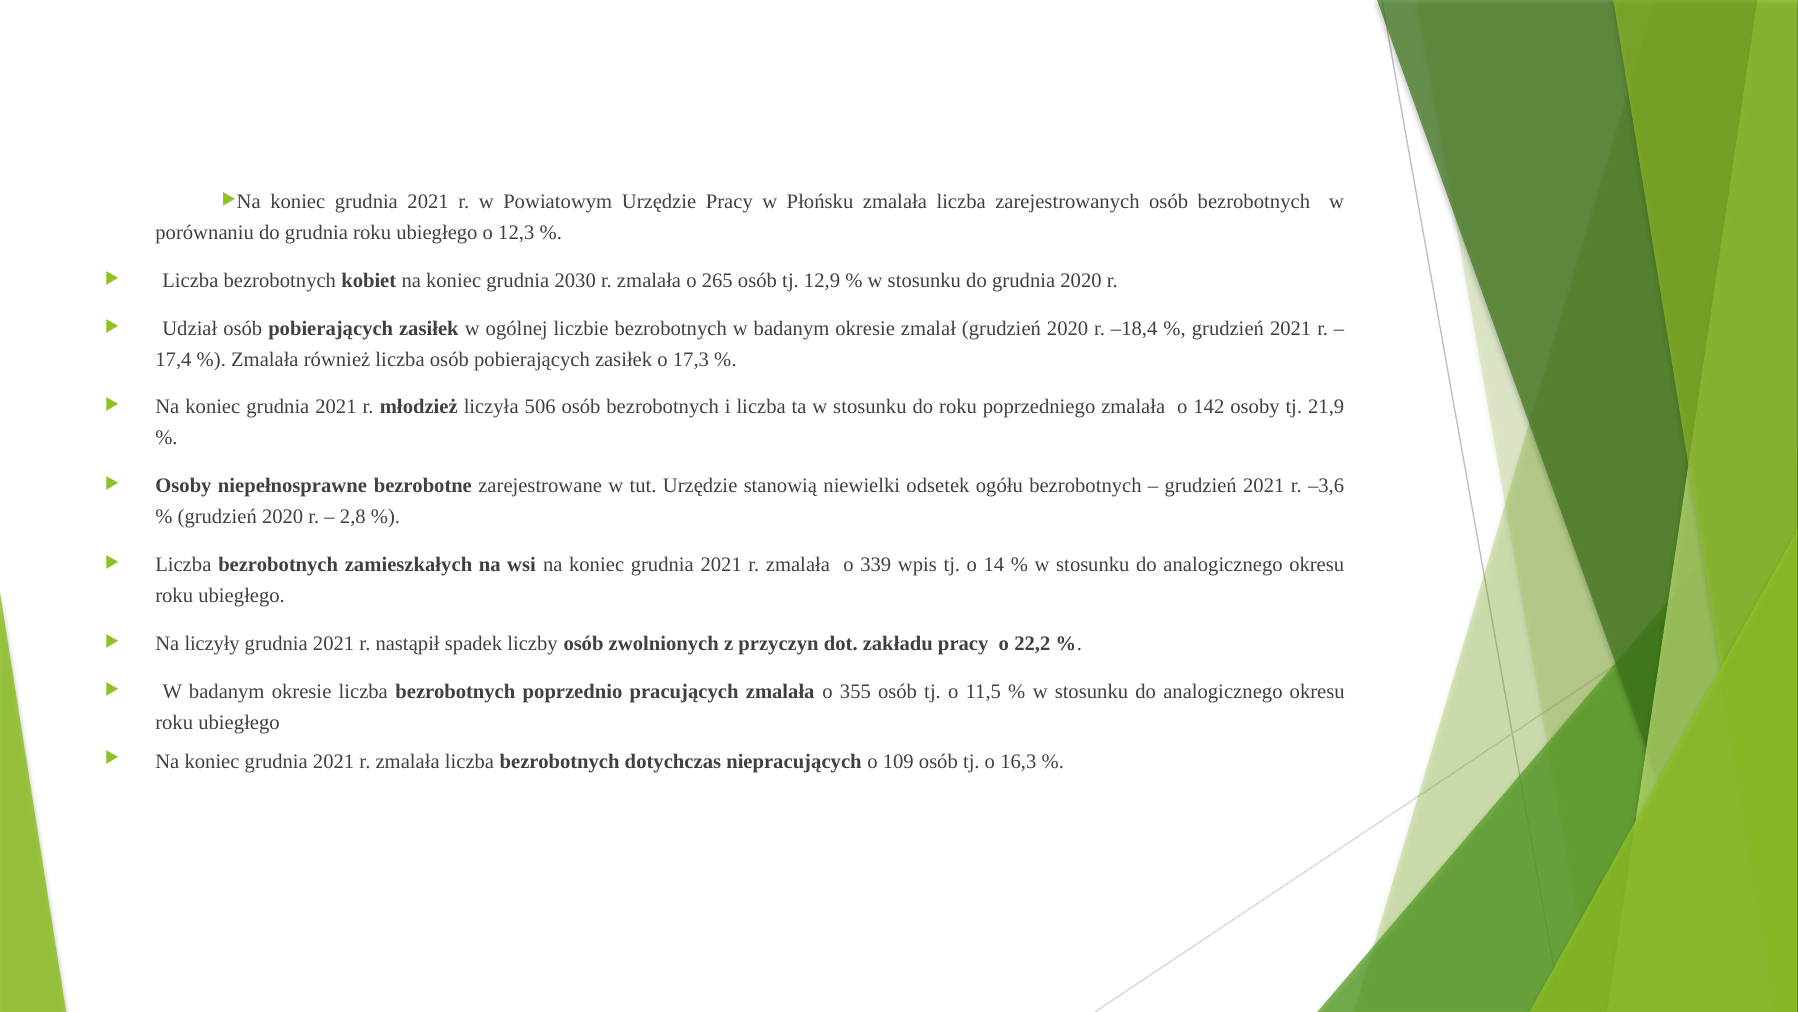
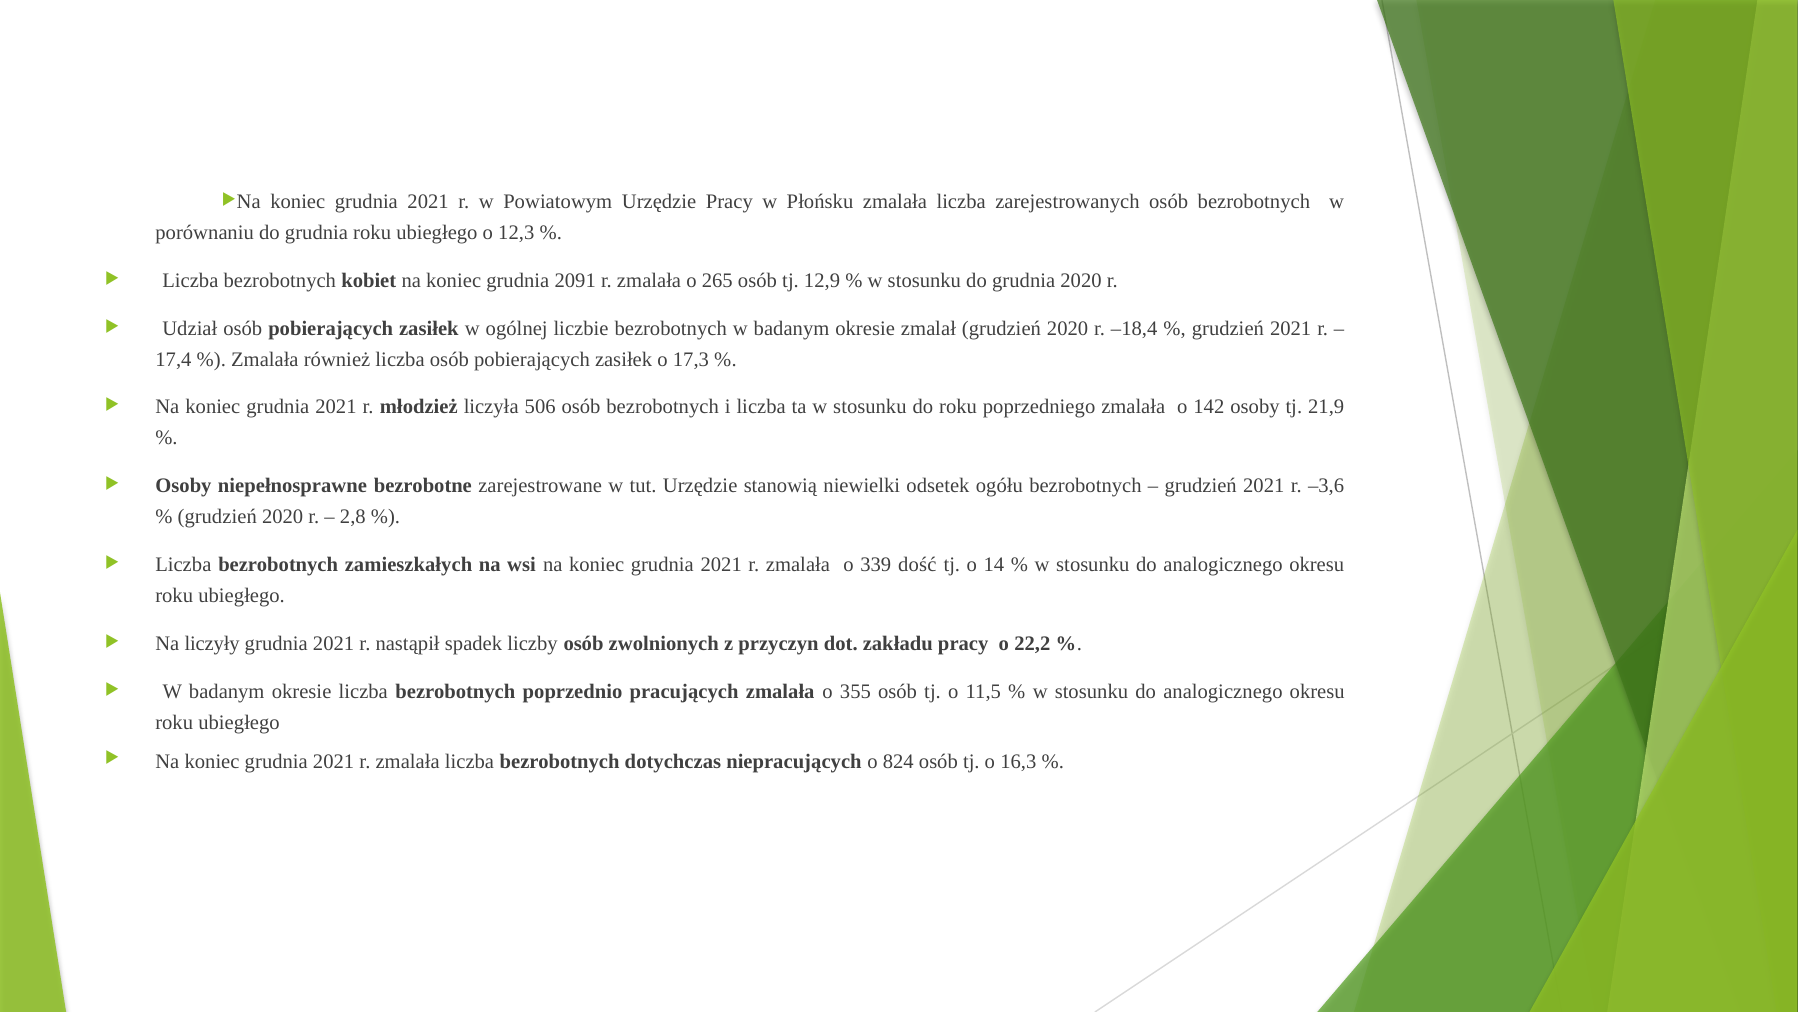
2030: 2030 -> 2091
wpis: wpis -> dość
109: 109 -> 824
